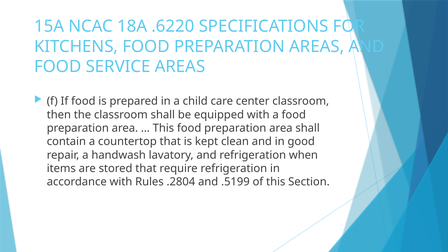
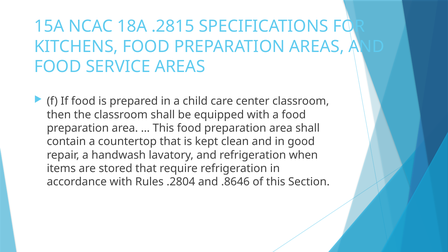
.6220: .6220 -> .2815
.5199: .5199 -> .8646
